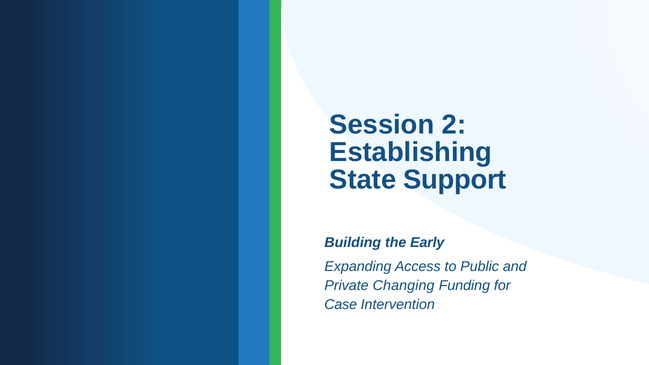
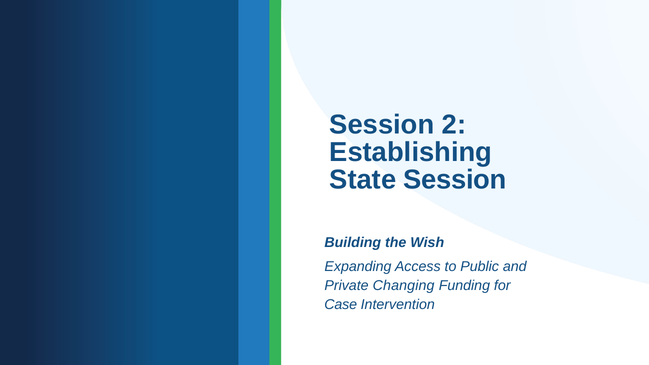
State Support: Support -> Session
Early: Early -> Wish
